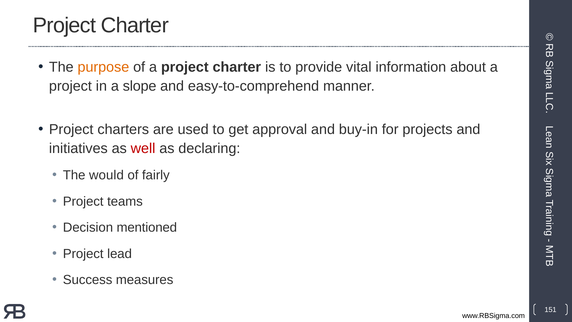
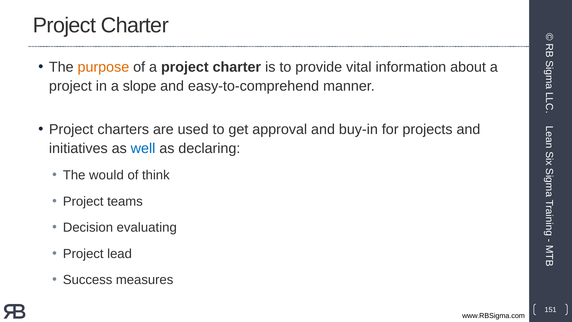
well colour: red -> blue
fairly: fairly -> think
mentioned: mentioned -> evaluating
